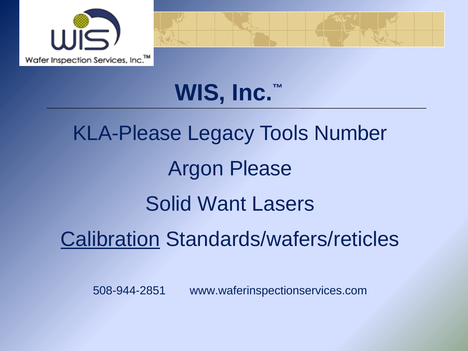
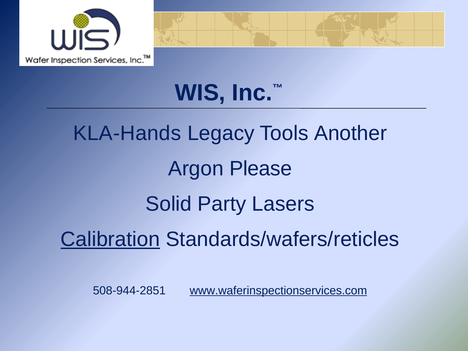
KLA-Please: KLA-Please -> KLA-Hands
Number: Number -> Another
Want: Want -> Party
www.waferinspectionservices.com underline: none -> present
